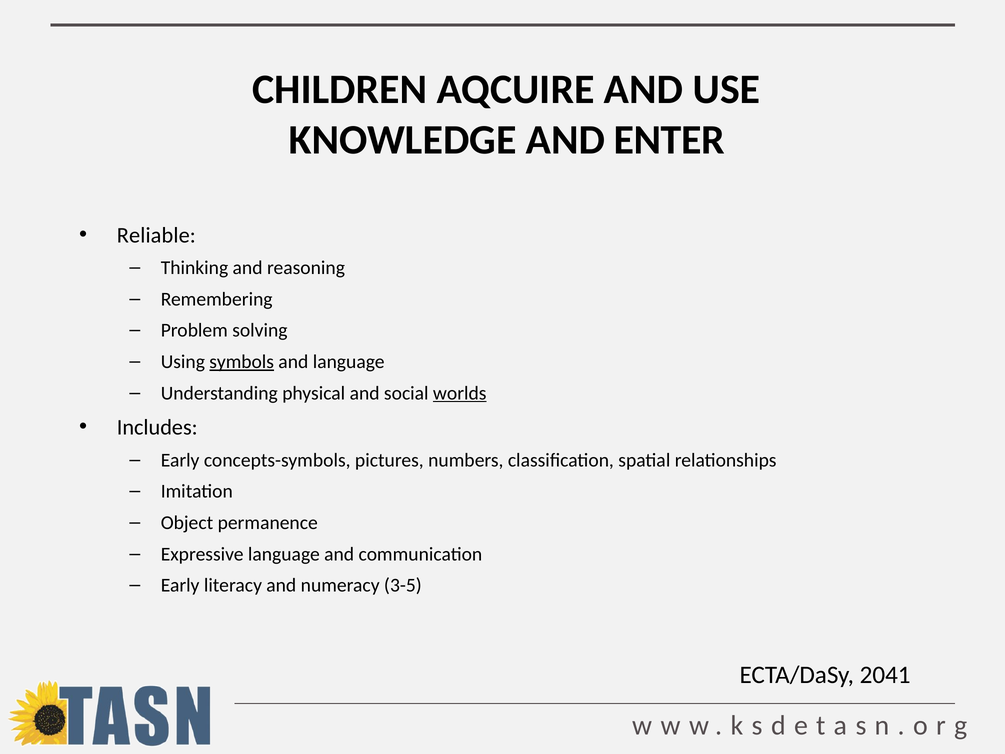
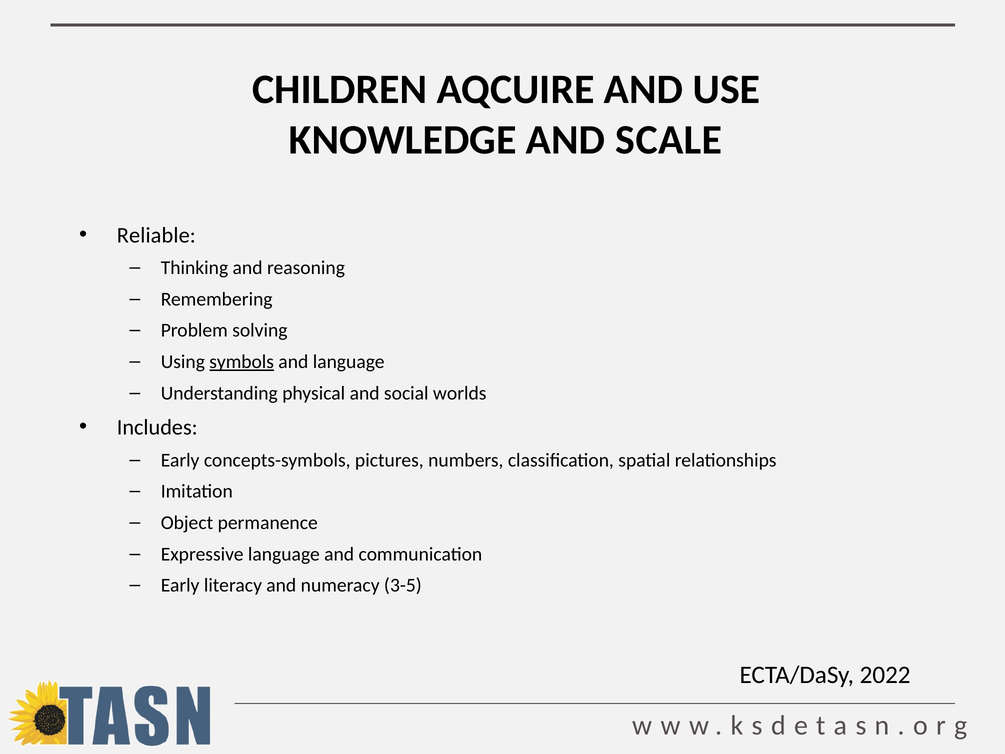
ENTER: ENTER -> SCALE
worlds underline: present -> none
2041: 2041 -> 2022
